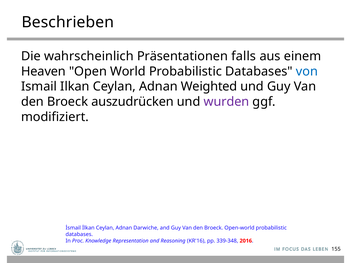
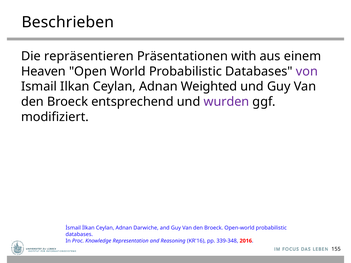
wahrscheinlich: wahrscheinlich -> repräsentieren
falls: falls -> with
von colour: blue -> purple
auszudrücken: auszudrücken -> entsprechend
